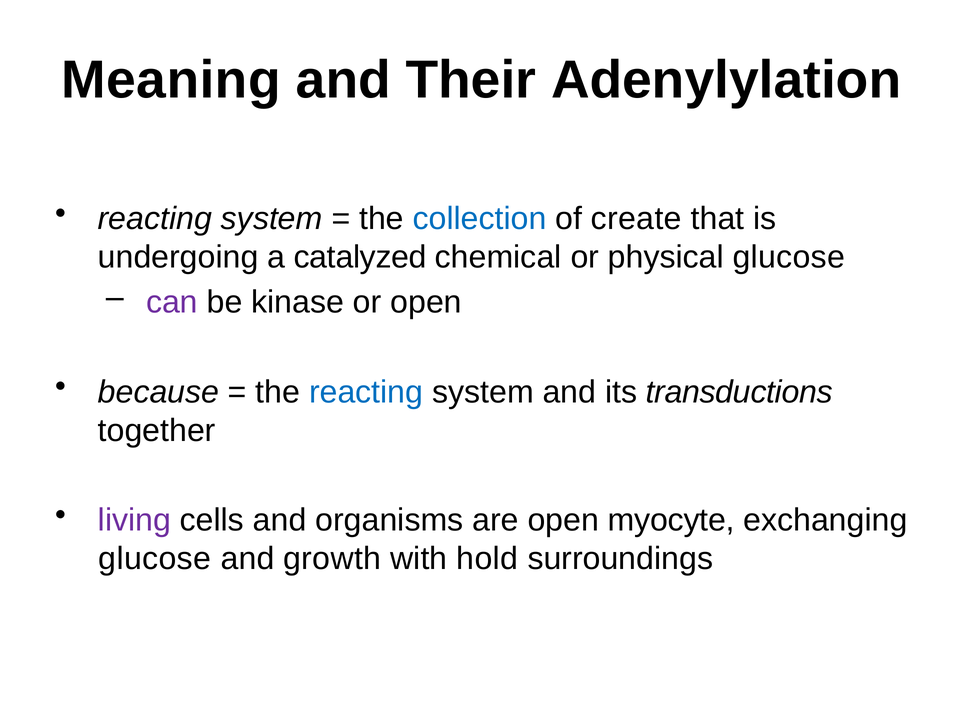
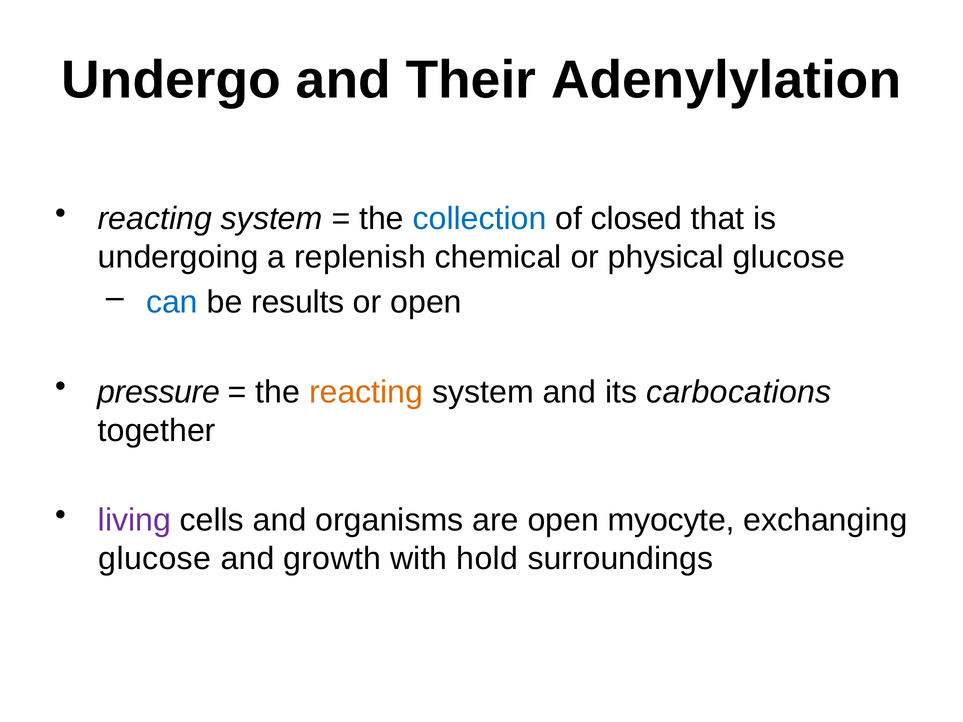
Meaning: Meaning -> Undergo
create: create -> closed
catalyzed: catalyzed -> replenish
can colour: purple -> blue
kinase: kinase -> results
because: because -> pressure
reacting at (366, 392) colour: blue -> orange
transductions: transductions -> carbocations
